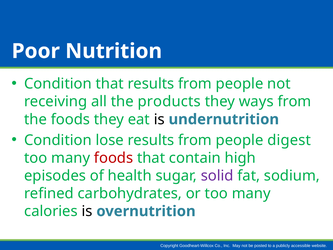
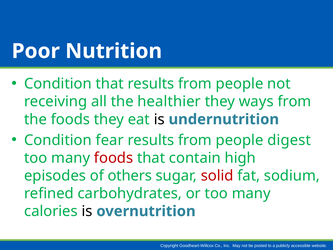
products: products -> healthier
lose: lose -> fear
health: health -> others
solid colour: purple -> red
